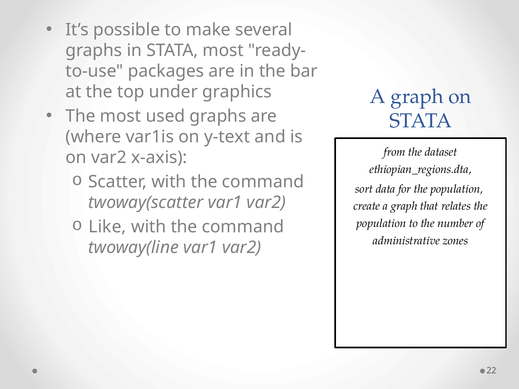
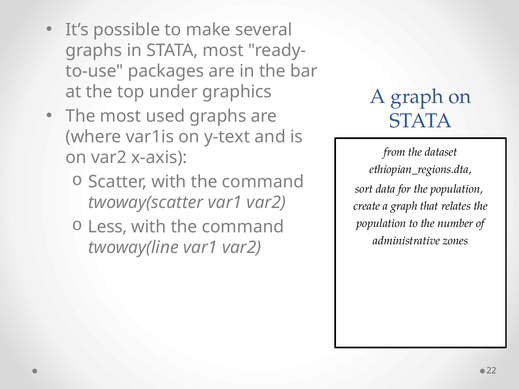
Like: Like -> Less
